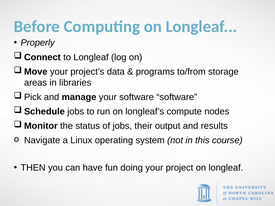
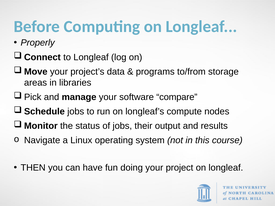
software software: software -> compare
